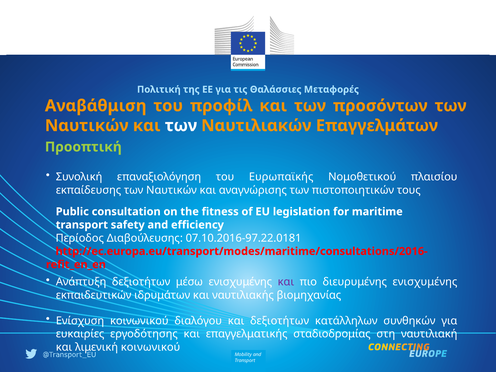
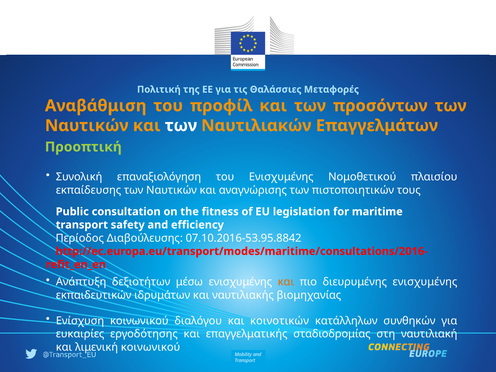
του Ευρωπαϊκής: Ευρωπαϊκής -> Ενισχυμένης
07.10.2016-97.22.0181: 07.10.2016-97.22.0181 -> 07.10.2016-53.95.8842
και at (286, 282) colour: purple -> orange
και δεξιοτήτων: δεξιοτήτων -> κοινοτικών
